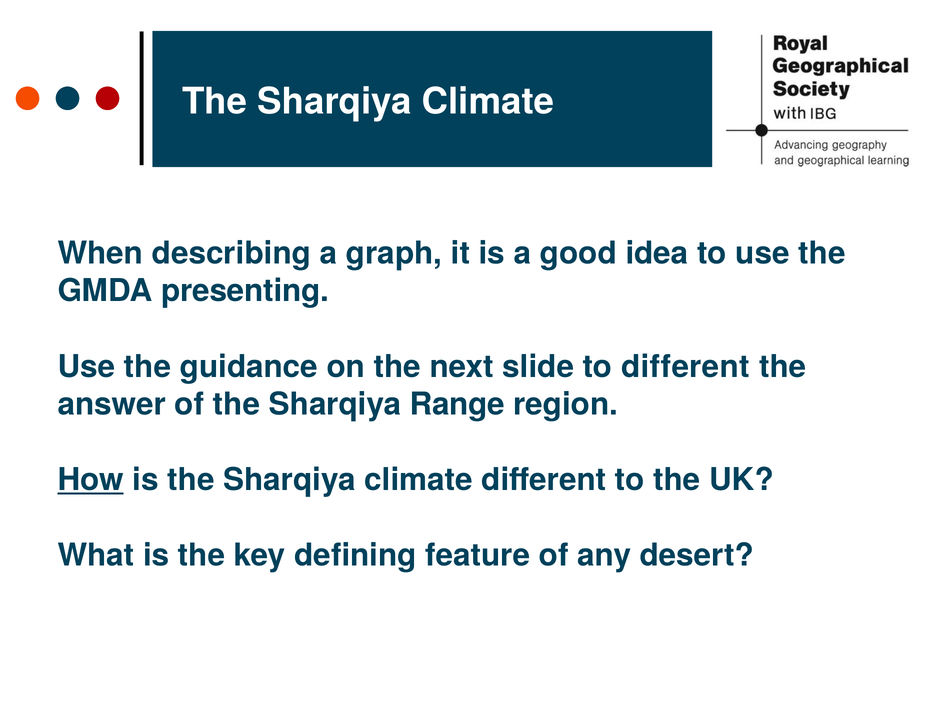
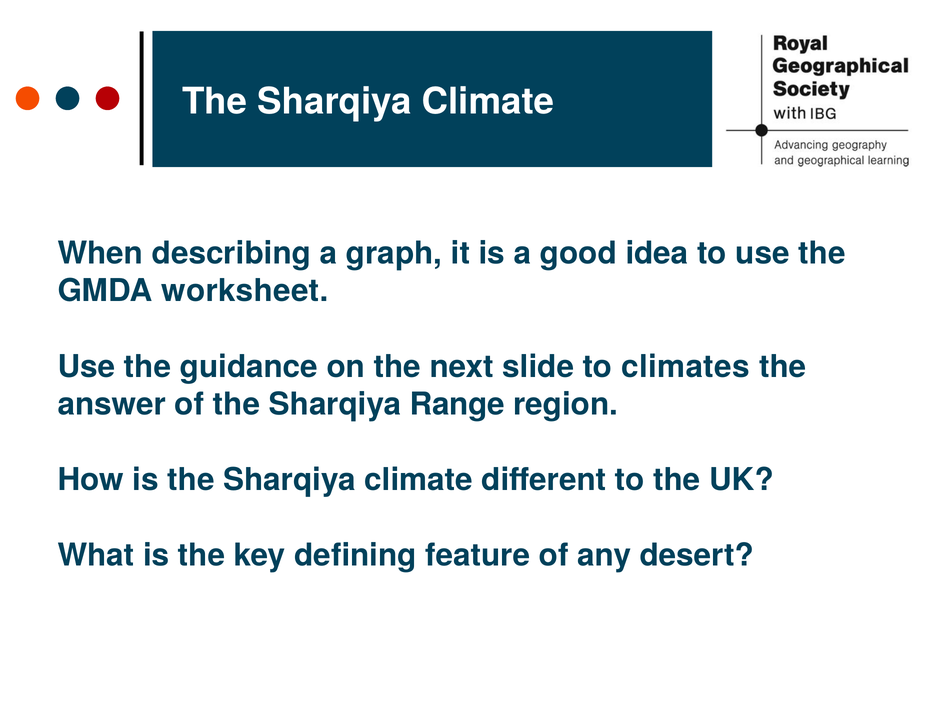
presenting: presenting -> worksheet
to different: different -> climates
How underline: present -> none
